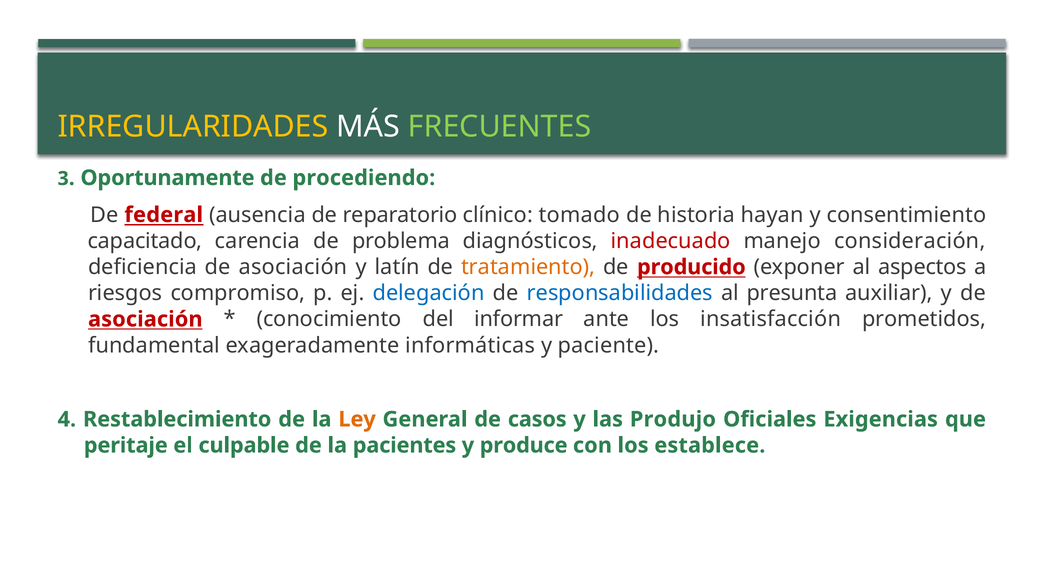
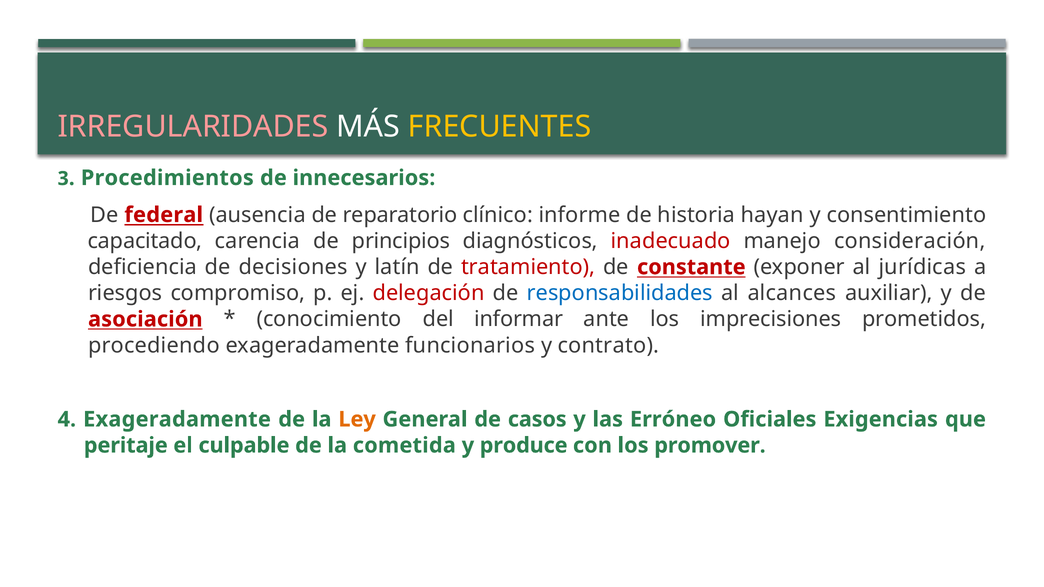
IRREGULARIDADES colour: yellow -> pink
FRECUENTES colour: light green -> yellow
Oportunamente: Oportunamente -> Procedimientos
procediendo: procediendo -> innecesarios
tomado: tomado -> informe
problema: problema -> principios
deficiencia de asociación: asociación -> decisiones
tratamiento colour: orange -> red
producido: producido -> constante
aspectos: aspectos -> jurídicas
delegación colour: blue -> red
presunta: presunta -> alcances
insatisfacción: insatisfacción -> imprecisiones
fundamental: fundamental -> procediendo
informáticas: informáticas -> funcionarios
paciente: paciente -> contrato
4 Restablecimiento: Restablecimiento -> Exageradamente
Produjo: Produjo -> Erróneo
pacientes: pacientes -> cometida
establece: establece -> promover
